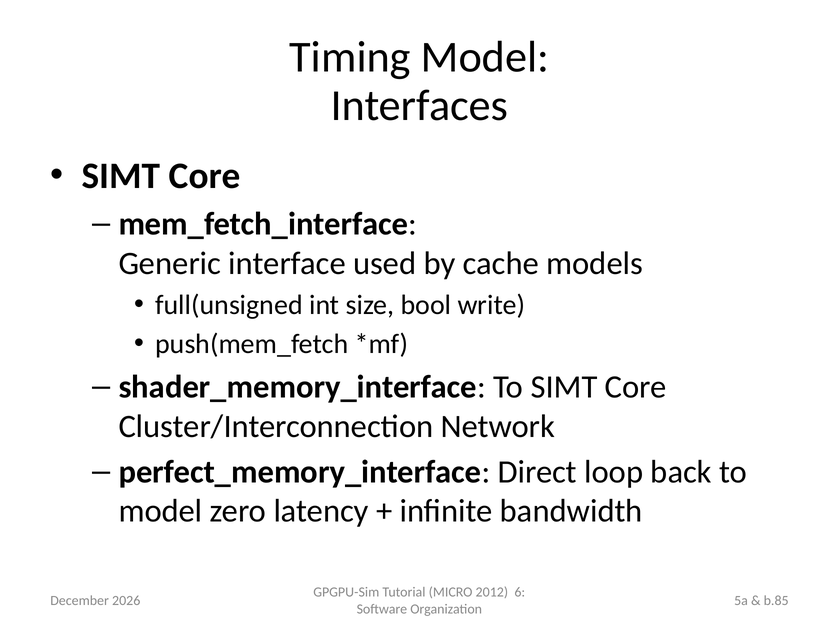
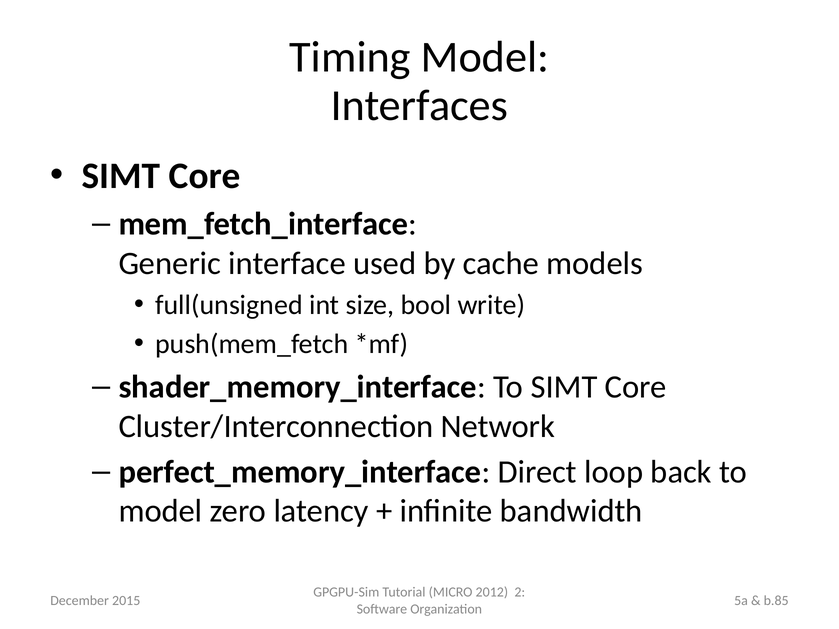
6: 6 -> 2
2026: 2026 -> 2015
